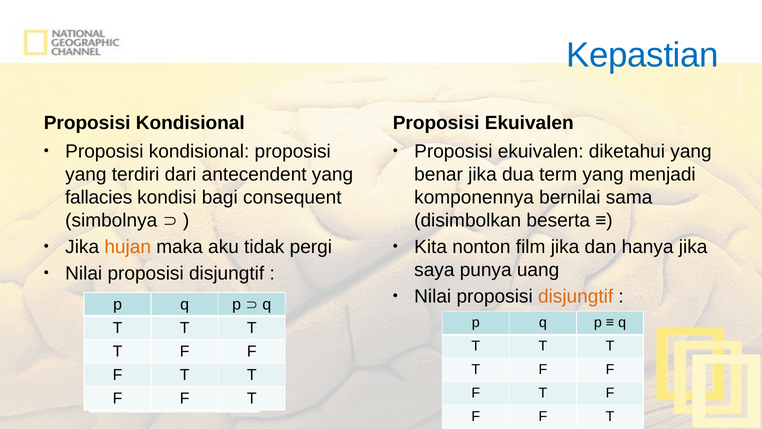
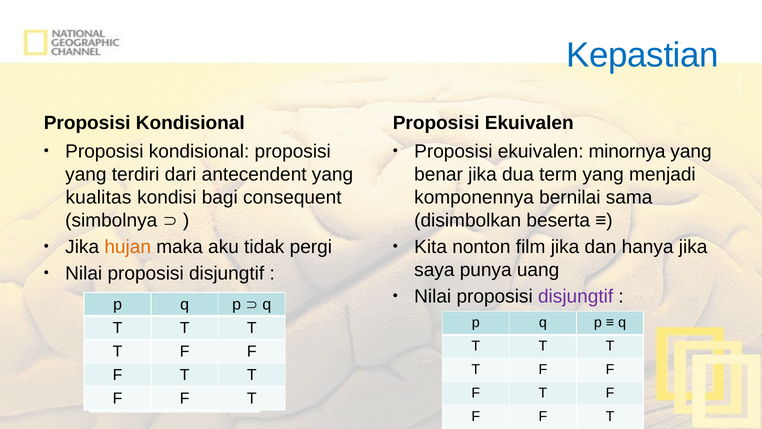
diketahui: diketahui -> minornya
fallacies: fallacies -> kualitas
disjungtif at (576, 296) colour: orange -> purple
